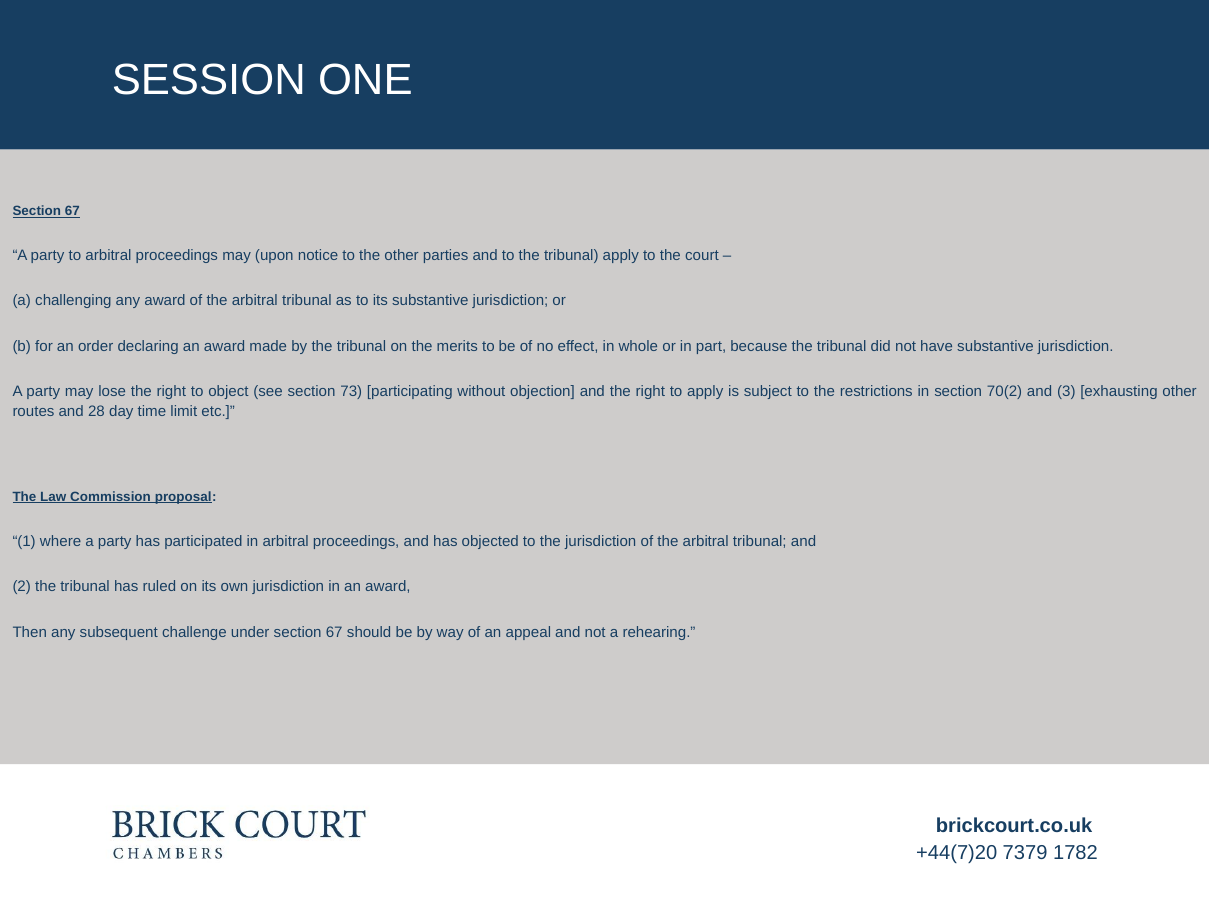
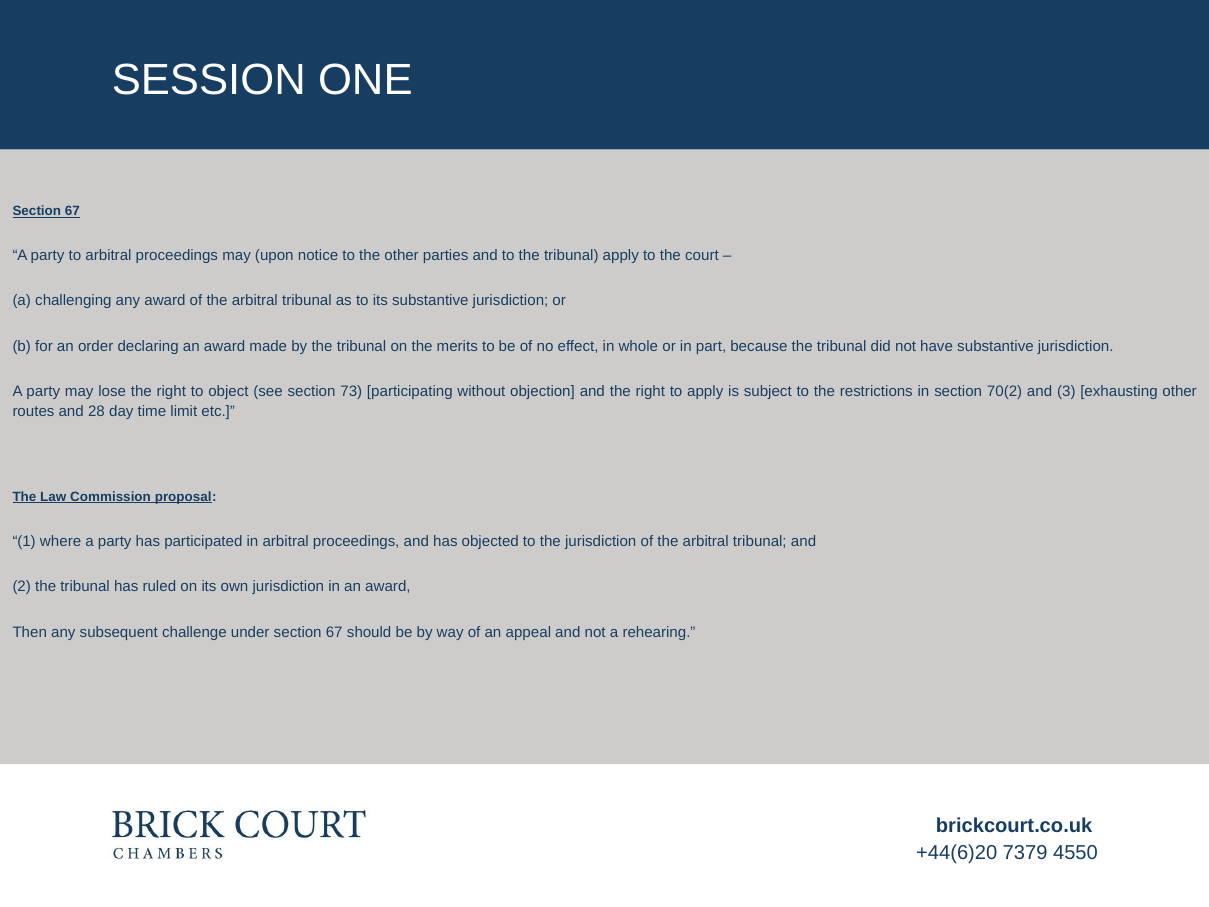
+44(7)20: +44(7)20 -> +44(6)20
1782: 1782 -> 4550
